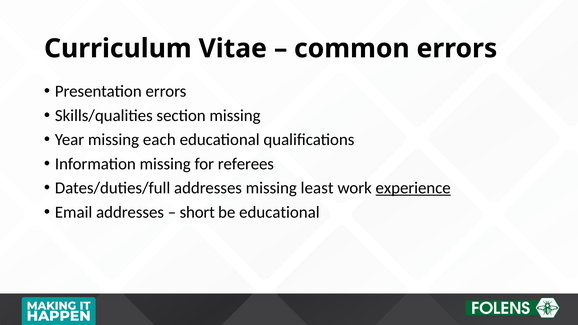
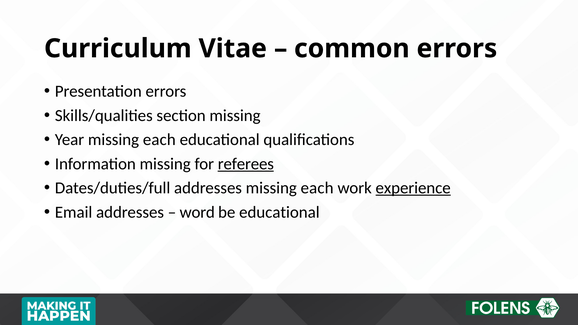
referees underline: none -> present
addresses missing least: least -> each
short: short -> word
